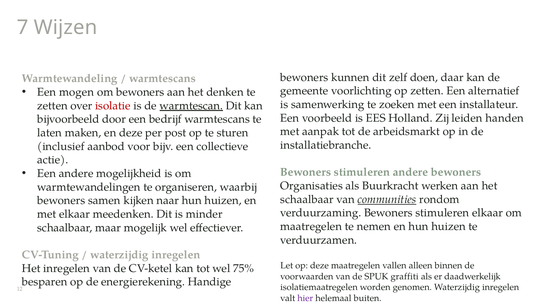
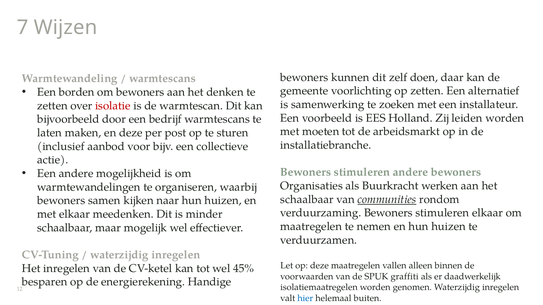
mogen: mogen -> borden
warmtescan underline: present -> none
leiden handen: handen -> worden
aanpak: aanpak -> moeten
75%: 75% -> 45%
hier colour: purple -> blue
